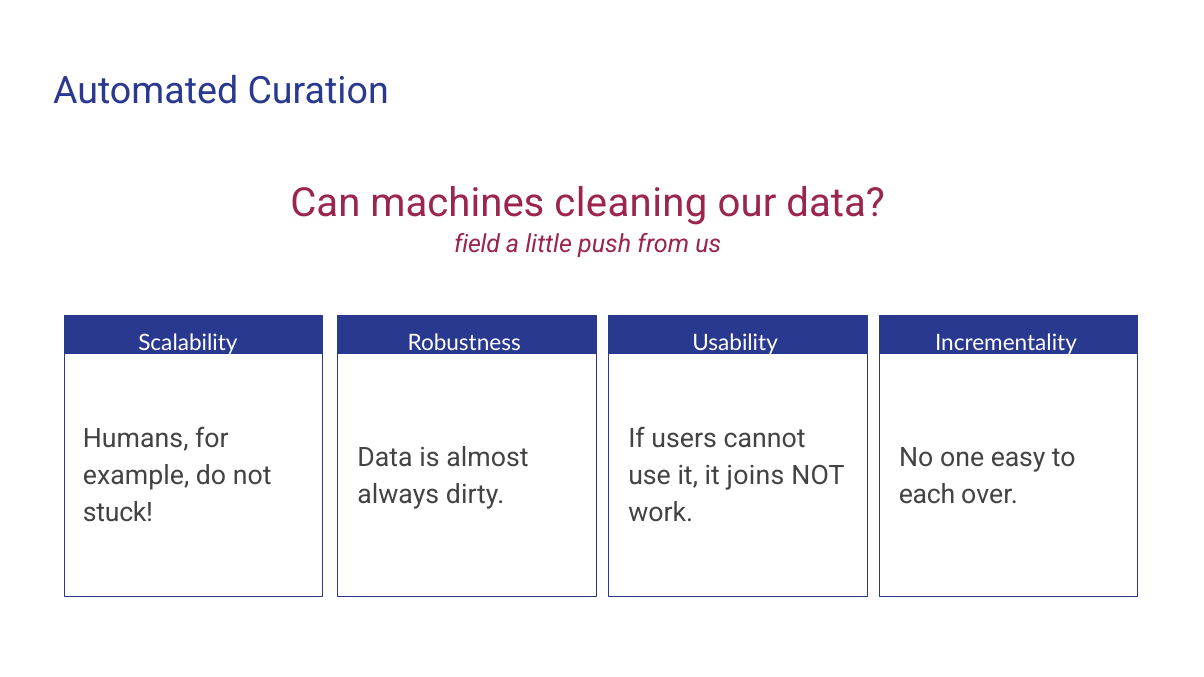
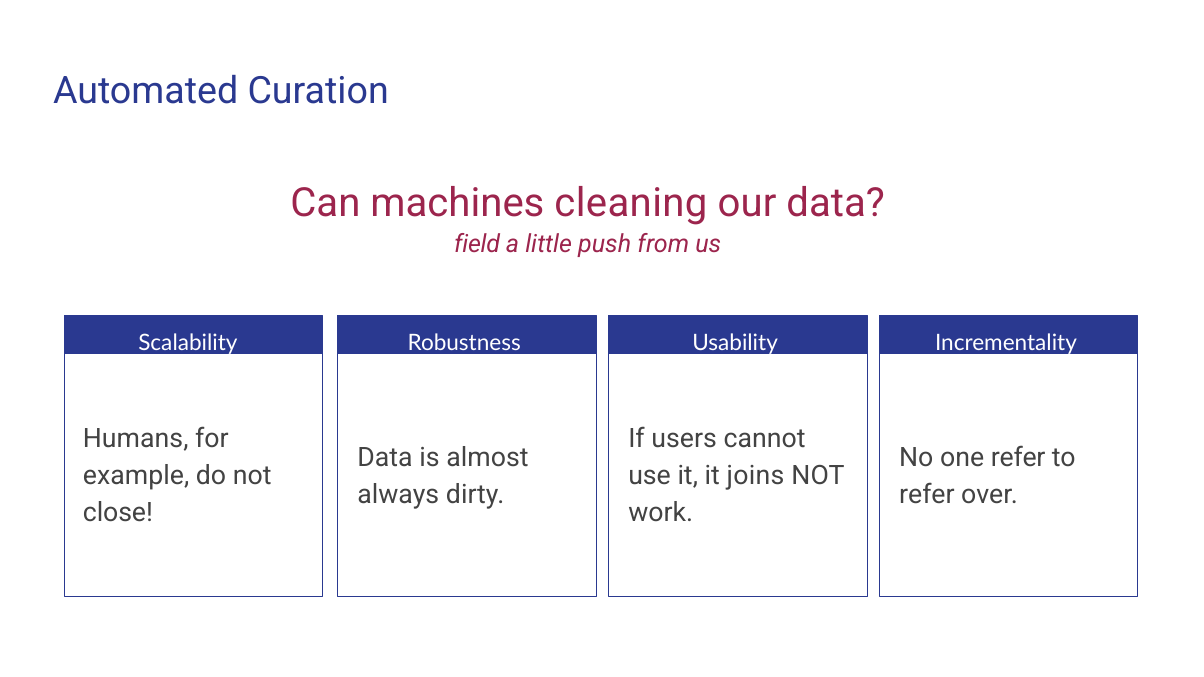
one easy: easy -> refer
each at (927, 495): each -> refer
stuck: stuck -> close
